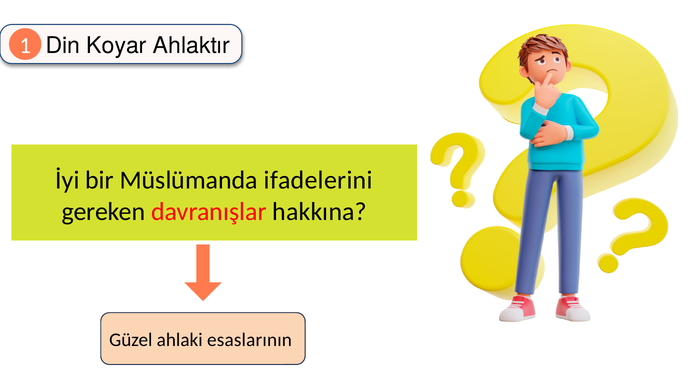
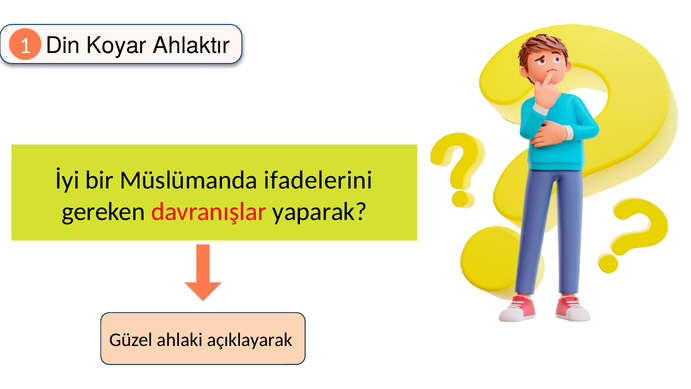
hakkına: hakkına -> yaparak
esaslarının: esaslarının -> açıklayarak
